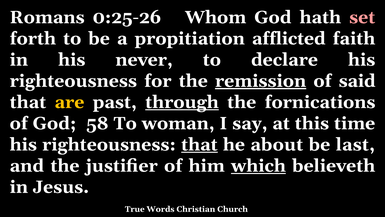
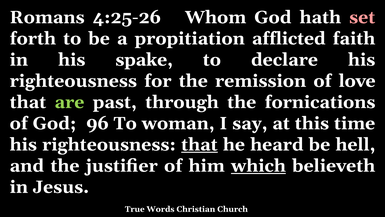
0:25-26: 0:25-26 -> 4:25-26
never: never -> spake
remission underline: present -> none
said: said -> love
are colour: yellow -> light green
through underline: present -> none
58: 58 -> 96
about: about -> heard
last: last -> hell
